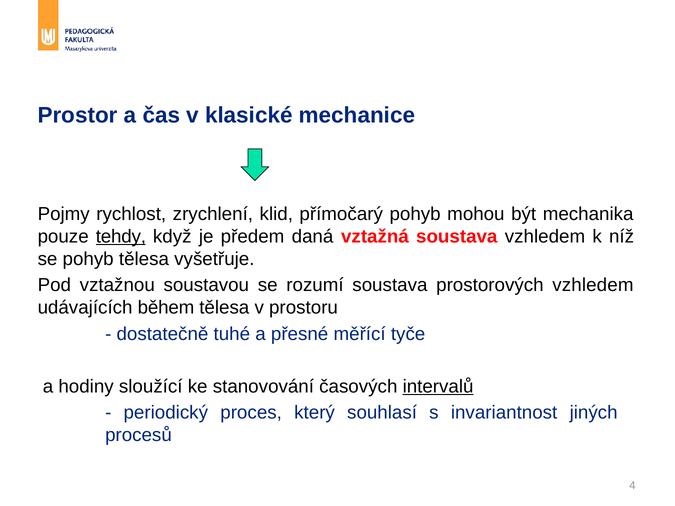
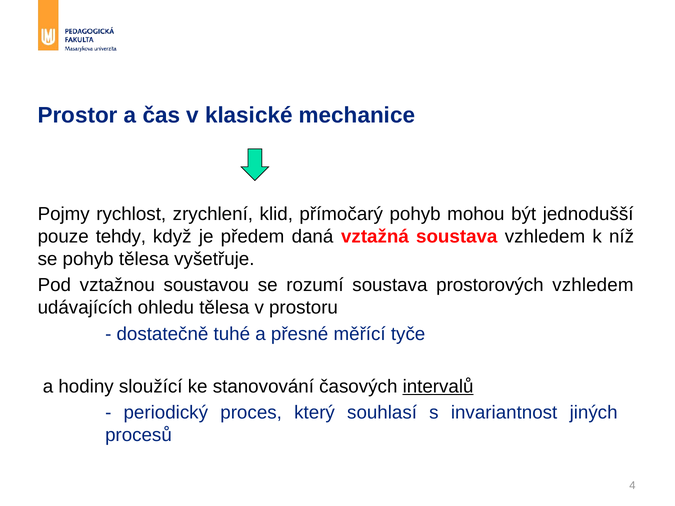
mechanika: mechanika -> jednodušší
tehdy underline: present -> none
během: během -> ohledu
